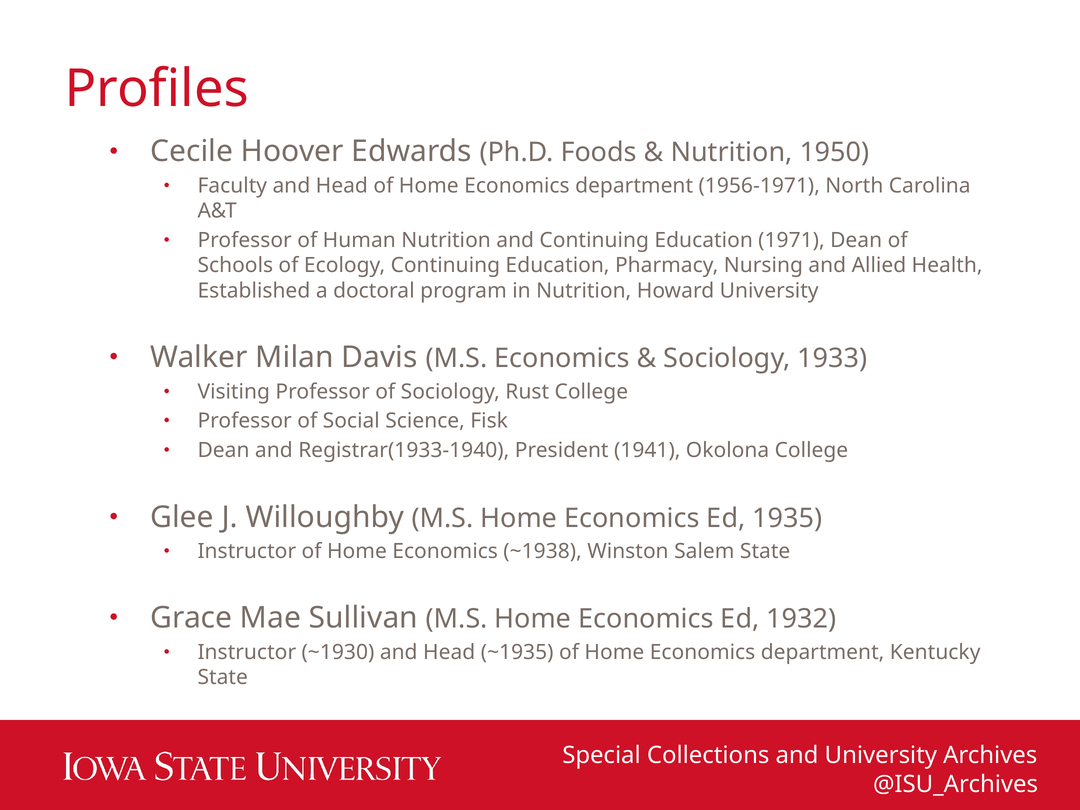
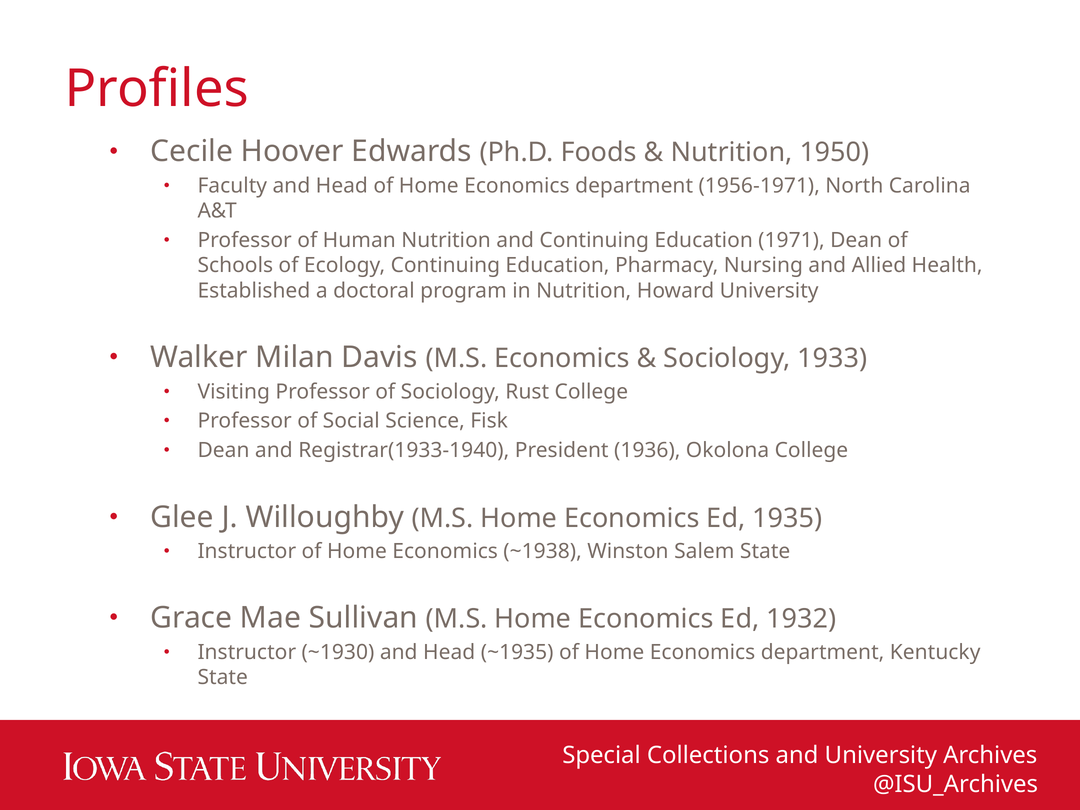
1941: 1941 -> 1936
